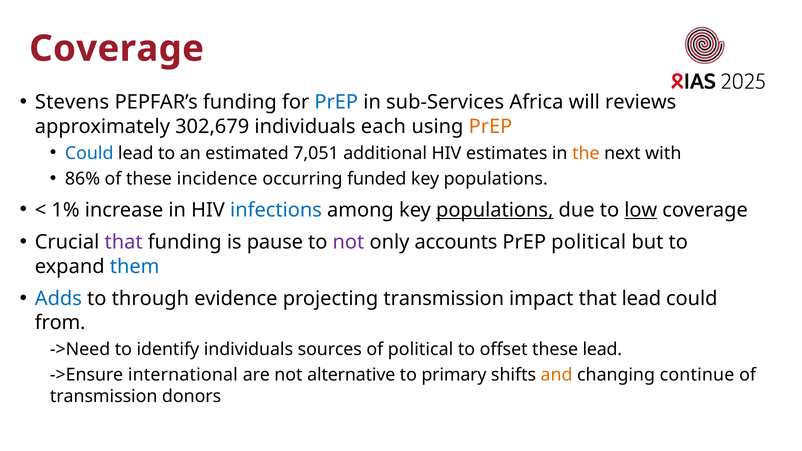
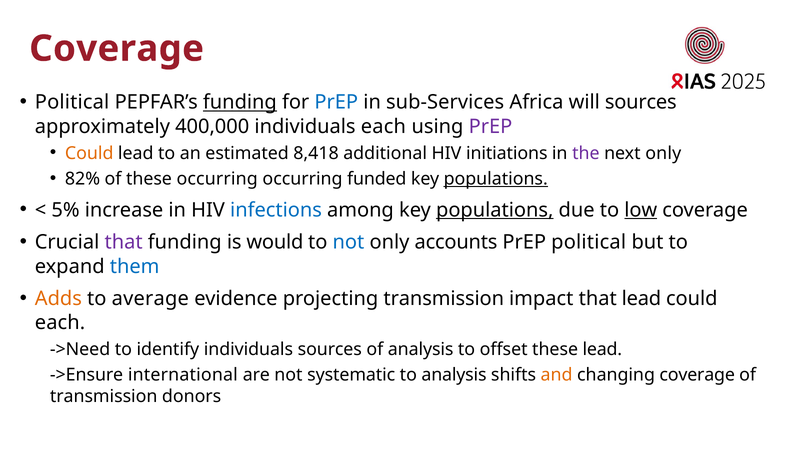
Stevens at (72, 102): Stevens -> Political
funding at (240, 102) underline: none -> present
will reviews: reviews -> sources
302,679: 302,679 -> 400,000
PrEP at (490, 126) colour: orange -> purple
Could at (89, 153) colour: blue -> orange
7,051: 7,051 -> 8,418
estimates: estimates -> initiations
the colour: orange -> purple
next with: with -> only
86%: 86% -> 82%
these incidence: incidence -> occurring
populations at (496, 179) underline: none -> present
1%: 1% -> 5%
pause: pause -> would
not at (348, 242) colour: purple -> blue
Adds colour: blue -> orange
through: through -> average
from at (60, 323): from -> each
of political: political -> analysis
alternative: alternative -> systematic
to primary: primary -> analysis
changing continue: continue -> coverage
